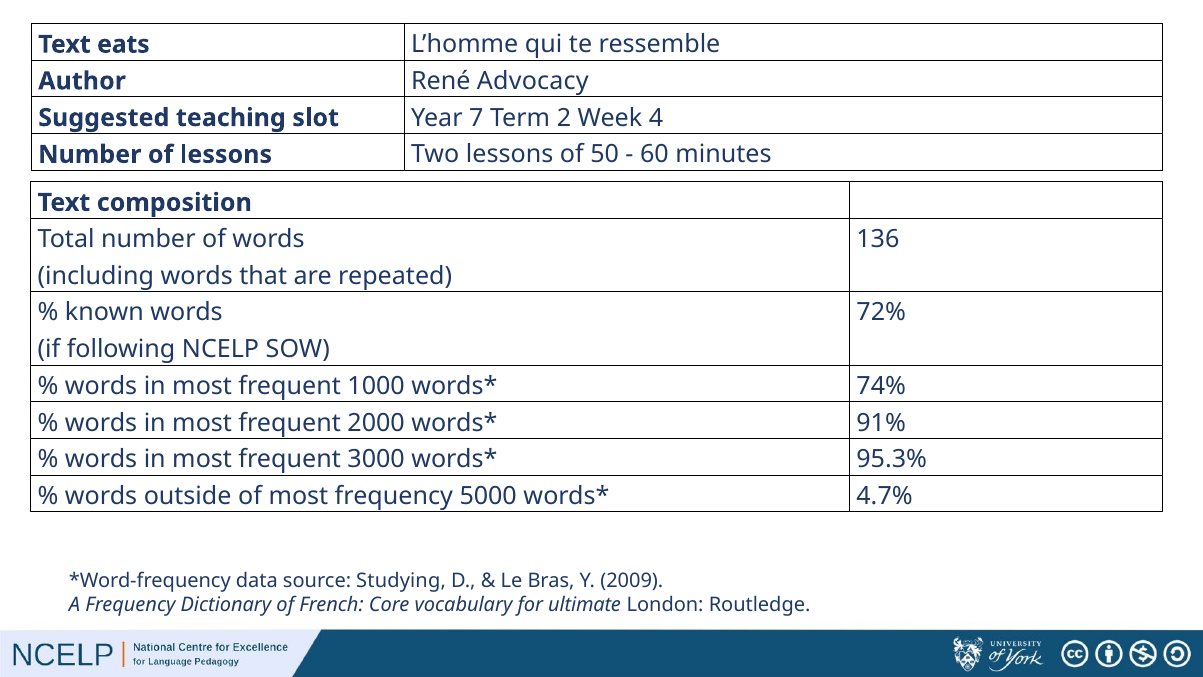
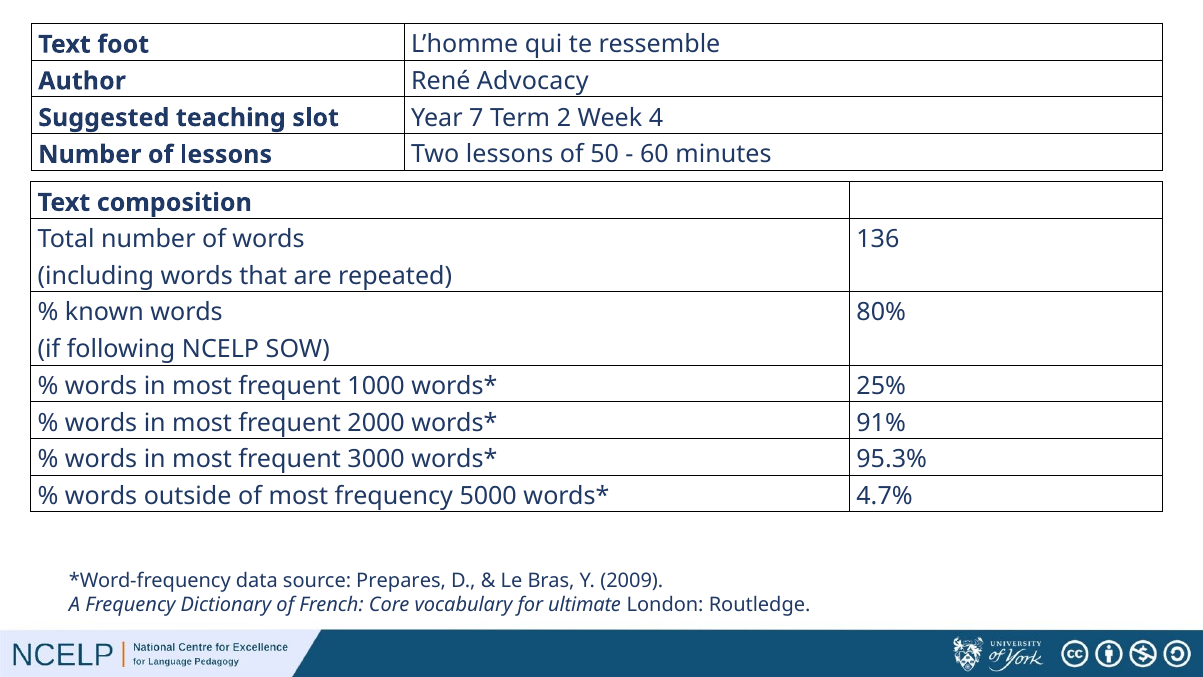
eats: eats -> foot
72%: 72% -> 80%
74%: 74% -> 25%
Studying: Studying -> Prepares
